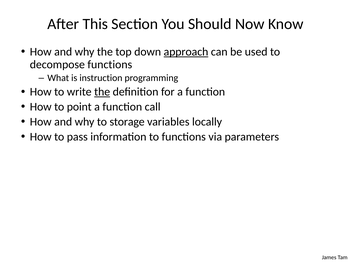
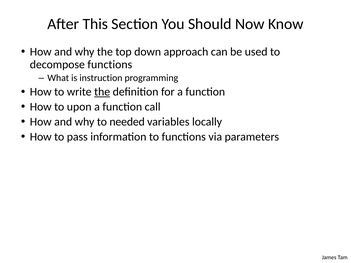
approach underline: present -> none
point: point -> upon
storage: storage -> needed
